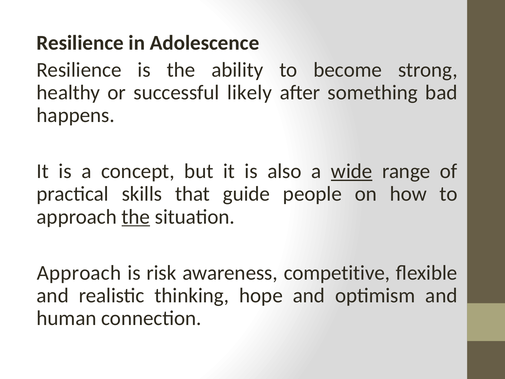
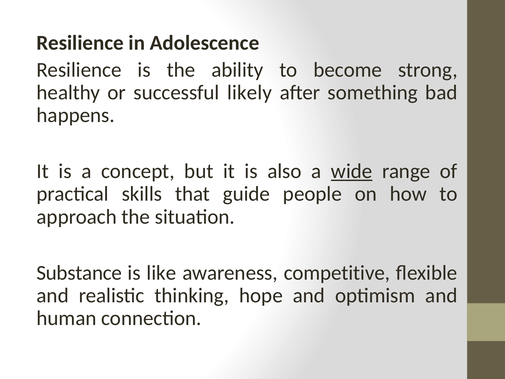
the at (136, 217) underline: present -> none
Approach at (79, 273): Approach -> Substance
risk: risk -> like
